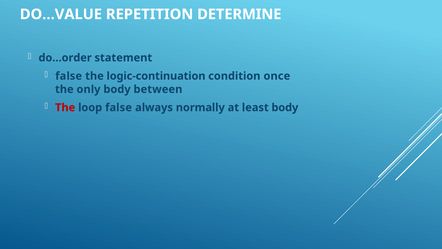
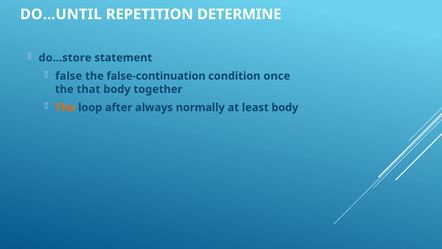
DO…VALUE: DO…VALUE -> DO…UNTIL
do…order: do…order -> do…store
logic-continuation: logic-continuation -> false-continuation
only: only -> that
between: between -> together
The at (65, 107) colour: red -> orange
loop false: false -> after
